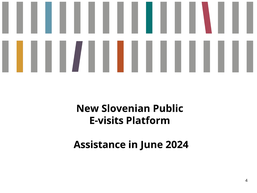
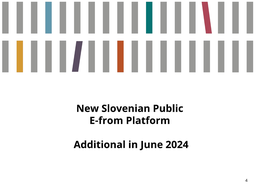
E-visits: E-visits -> E-from
Assistance: Assistance -> Additional
